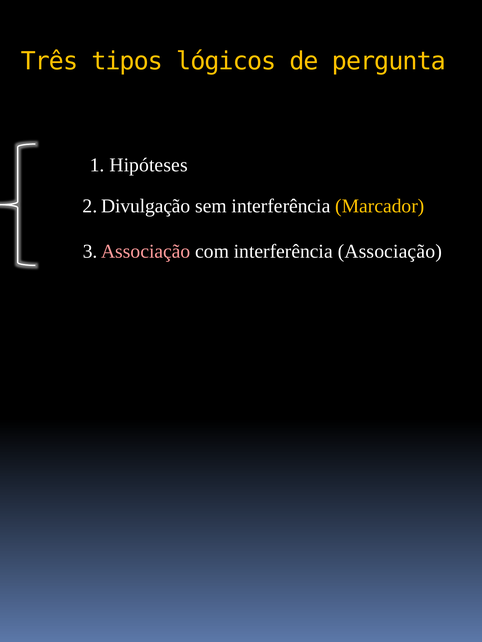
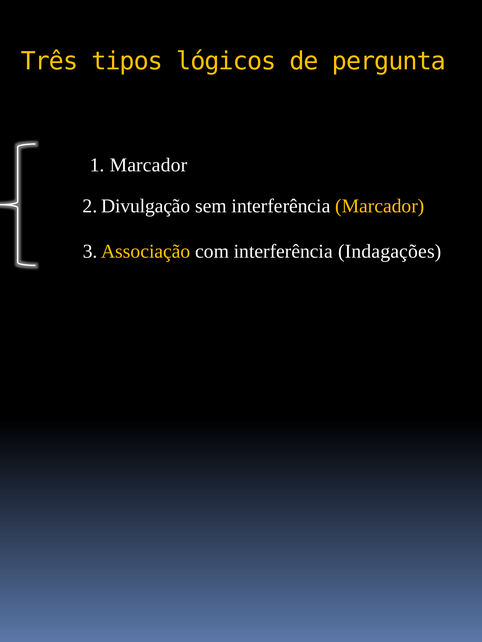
1 Hipóteses: Hipóteses -> Marcador
Associação at (146, 252) colour: pink -> yellow
interferência Associação: Associação -> Indagações
